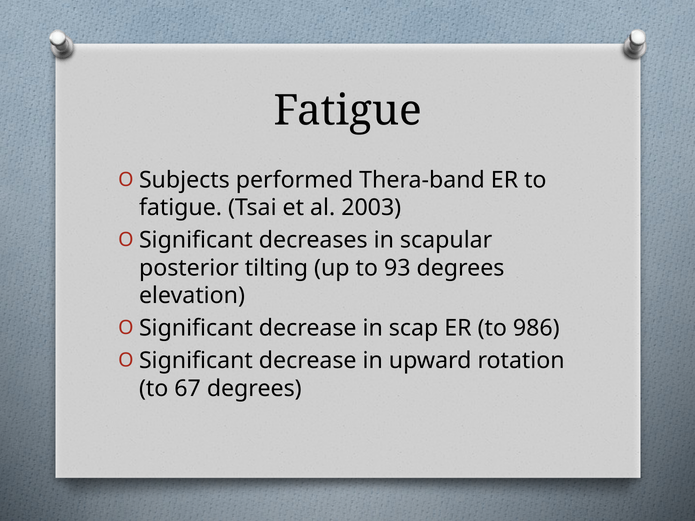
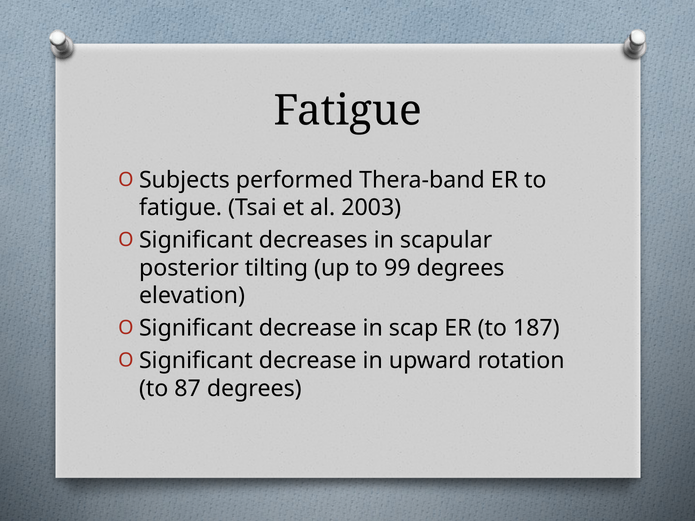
93: 93 -> 99
986: 986 -> 187
67: 67 -> 87
